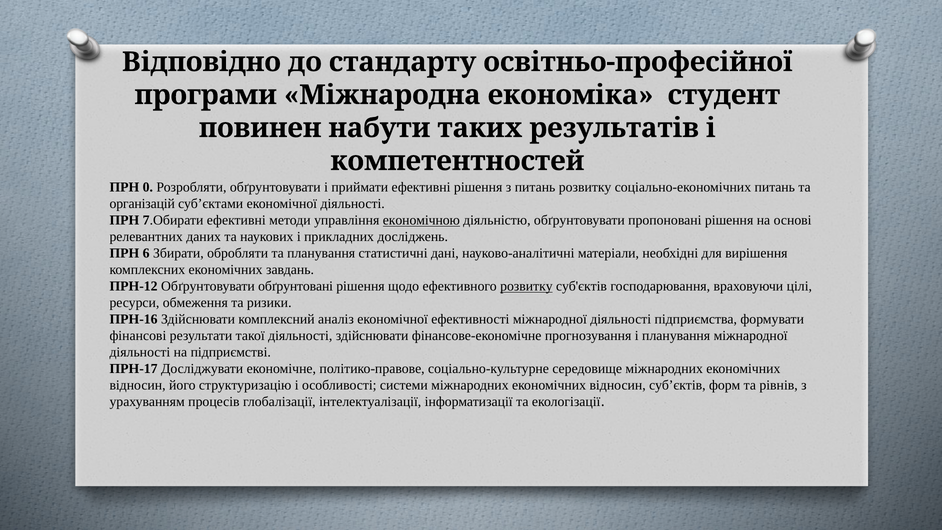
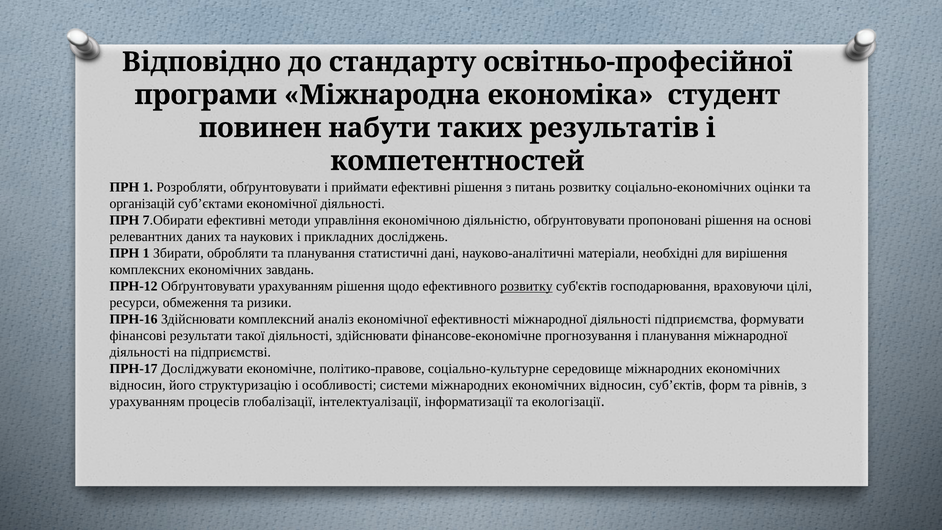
0 at (148, 187): 0 -> 1
соціально-економічних питань: питань -> оцінки
економічною underline: present -> none
6 at (146, 253): 6 -> 1
Обґрунтовувати обґрунтовані: обґрунтовані -> урахуванням
